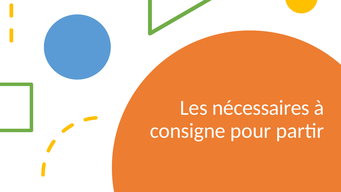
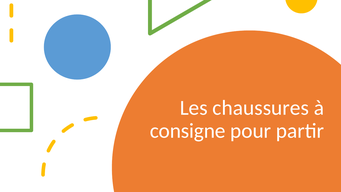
nécessaires: nécessaires -> chaussures
